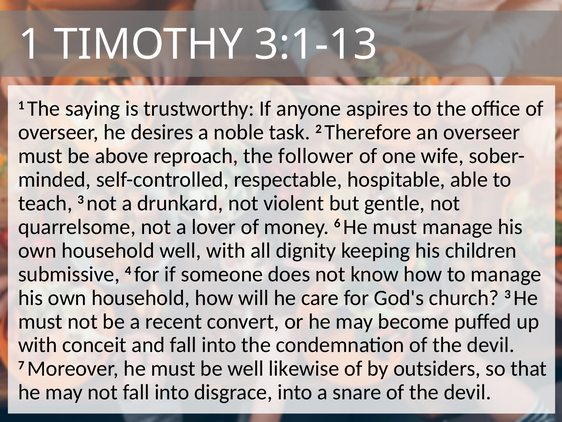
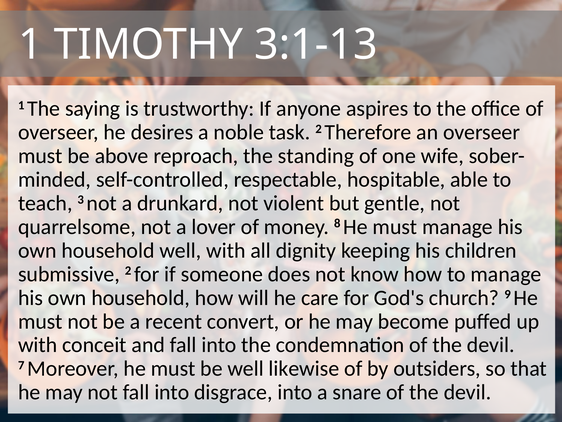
follower: follower -> standing
6: 6 -> 8
submissive 4: 4 -> 2
church 3: 3 -> 9
